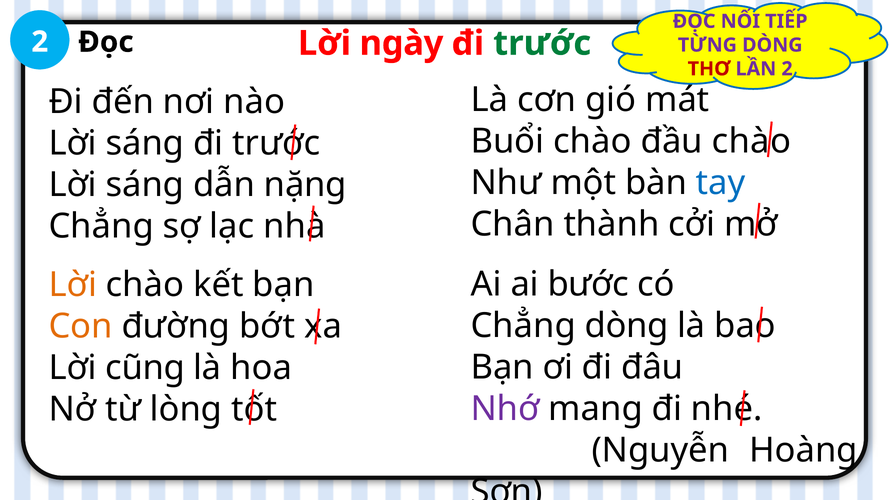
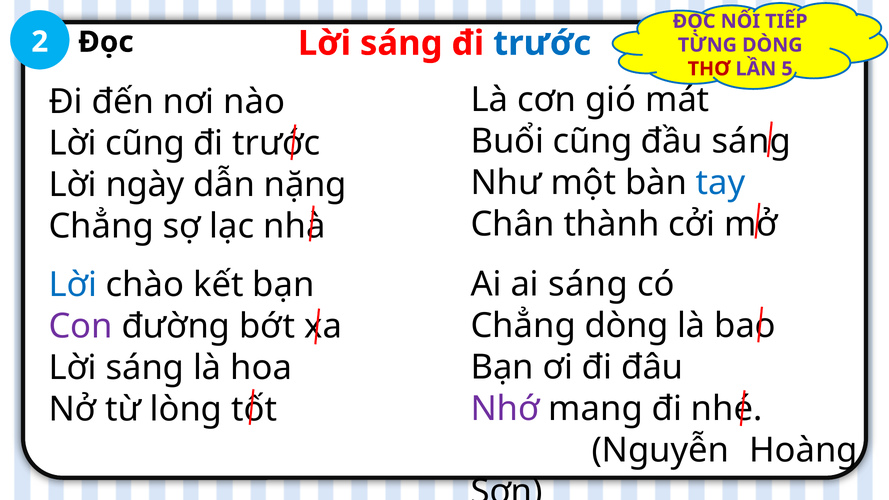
ngày at (401, 43): ngày -> sáng
trước at (542, 43) colour: green -> blue
LẦN 2: 2 -> 5
Buổi chào: chào -> cũng
đầu chào: chào -> sáng
sáng at (145, 143): sáng -> cũng
sáng at (145, 185): sáng -> ngày
ai bước: bước -> sáng
Lời at (73, 285) colour: orange -> blue
Con colour: orange -> purple
cũng at (145, 368): cũng -> sáng
